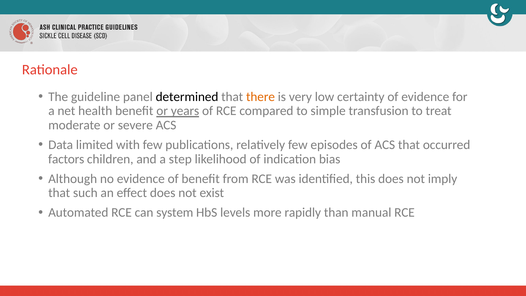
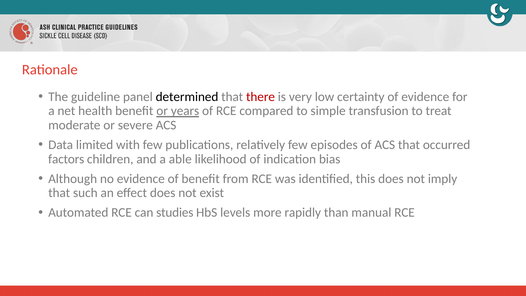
there colour: orange -> red
step: step -> able
system: system -> studies
